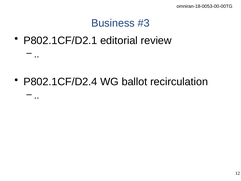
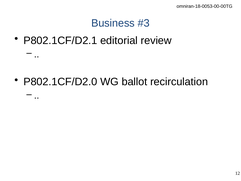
P802.1CF/D2.4: P802.1CF/D2.4 -> P802.1CF/D2.0
